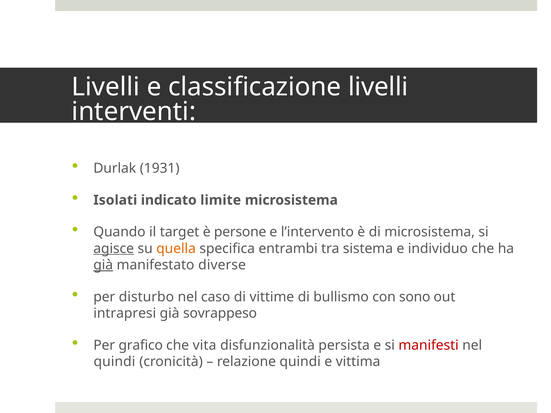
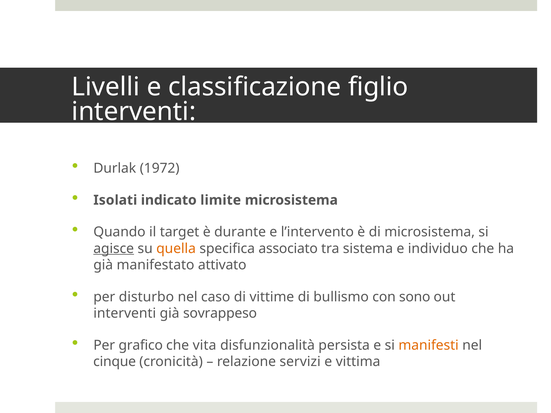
classificazione livelli: livelli -> figlio
1931: 1931 -> 1972
persone: persone -> durante
entrambi: entrambi -> associato
già at (103, 265) underline: present -> none
diverse: diverse -> attivato
intrapresi at (125, 314): intrapresi -> interventi
manifesti colour: red -> orange
quindi at (114, 362): quindi -> cinque
relazione quindi: quindi -> servizi
